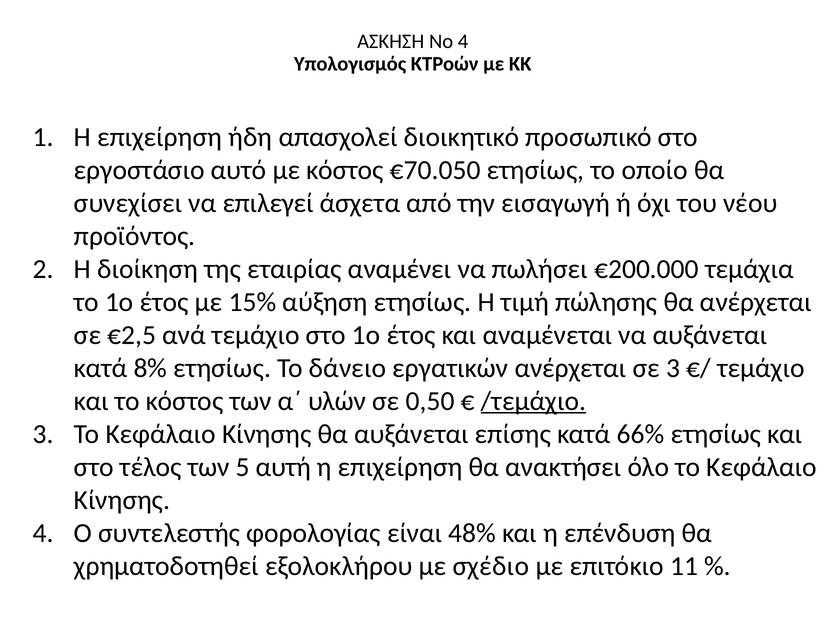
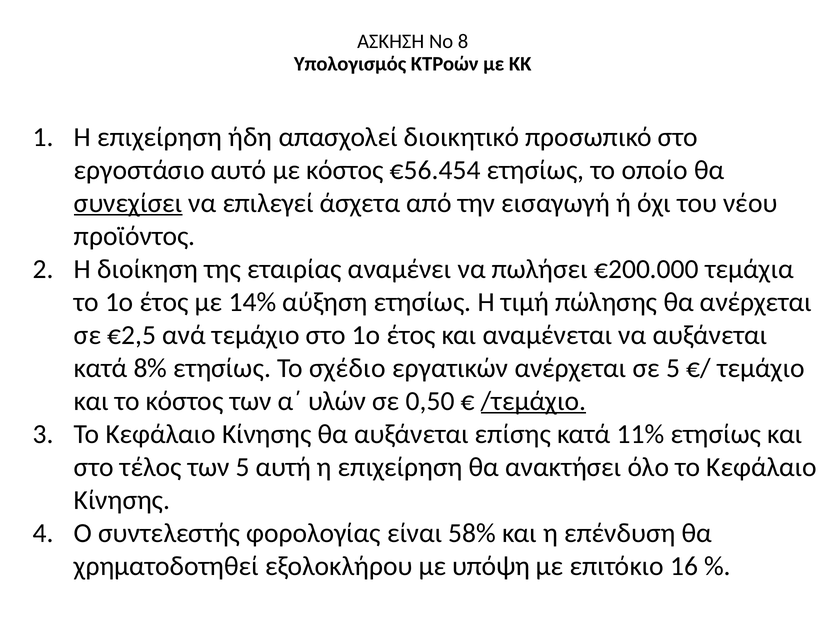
Νο 4: 4 -> 8
€70.050: €70.050 -> €56.454
συνεχίσει underline: none -> present
15%: 15% -> 14%
δάνειο: δάνειο -> σχέδιο
σε 3: 3 -> 5
66%: 66% -> 11%
48%: 48% -> 58%
σχέδιο: σχέδιο -> υπόψη
11: 11 -> 16
